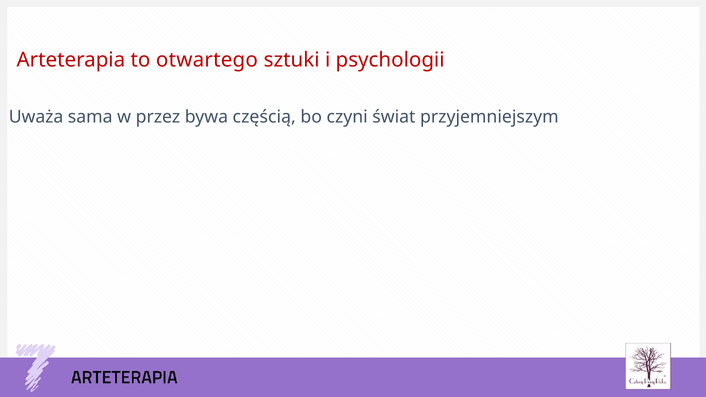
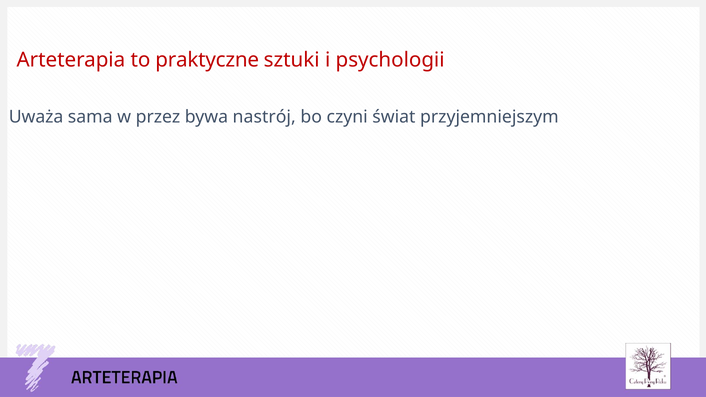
otwartego: otwartego -> praktyczne
częścią: częścią -> nastrój
